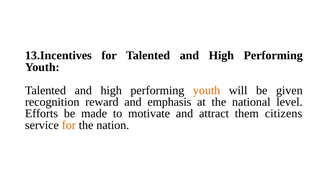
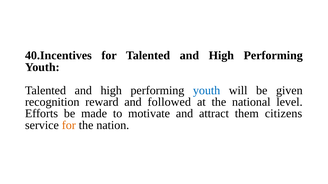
13.Incentives: 13.Incentives -> 40.Incentives
youth at (207, 91) colour: orange -> blue
emphasis: emphasis -> followed
